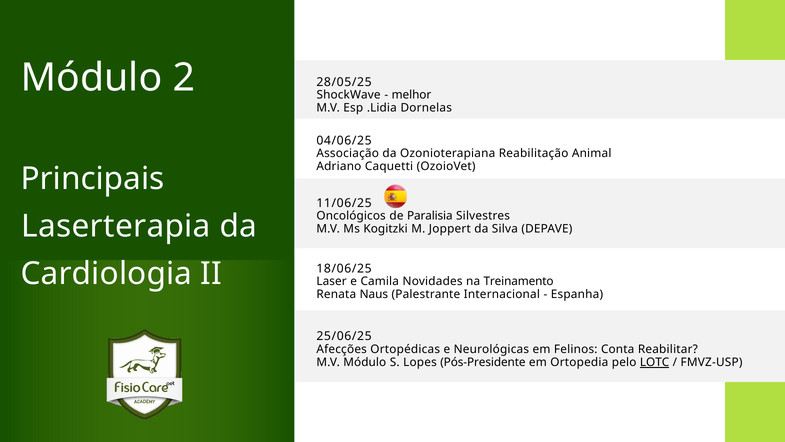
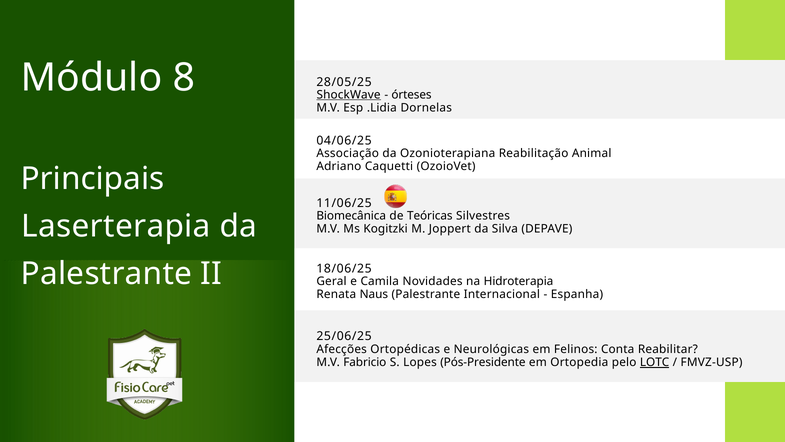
2: 2 -> 8
ShockWave underline: none -> present
melhor: melhor -> órteses
Oncológicos: Oncológicos -> Biomecânica
Paralisia: Paralisia -> Teóricas
Cardiologia at (106, 274): Cardiologia -> Palestrante
Laser: Laser -> Geral
Treinamento: Treinamento -> Hidroterapia
M.V Módulo: Módulo -> Fabricio
